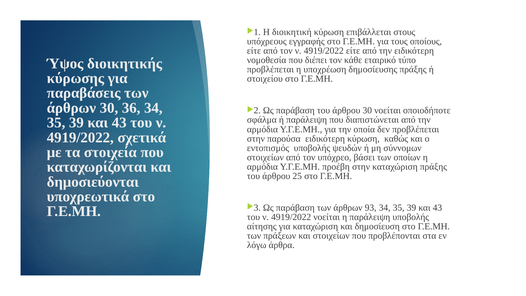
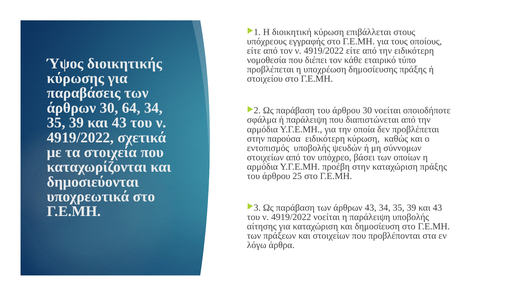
36: 36 -> 64
άρθρων 93: 93 -> 43
